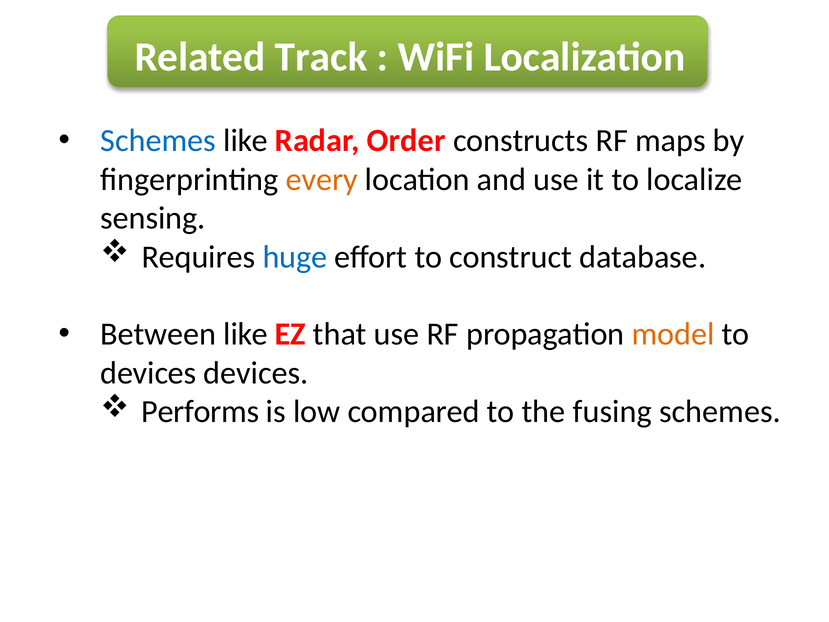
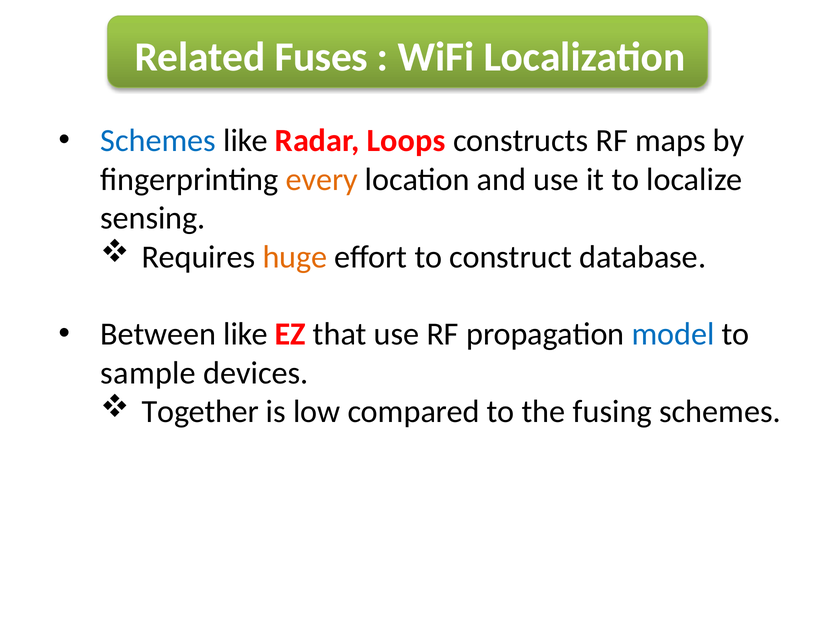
Track: Track -> Fuses
Order: Order -> Loops
huge colour: blue -> orange
model colour: orange -> blue
devices at (148, 373): devices -> sample
Performs: Performs -> Together
